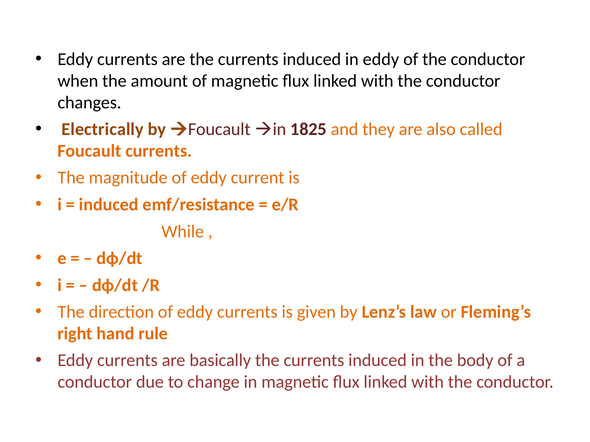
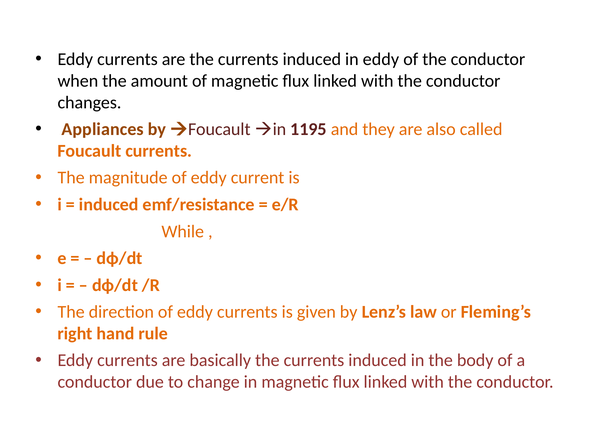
Electrically: Electrically -> Appliances
1825: 1825 -> 1195
